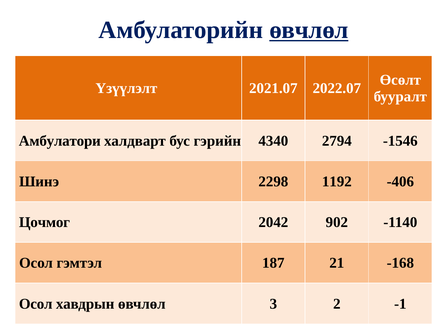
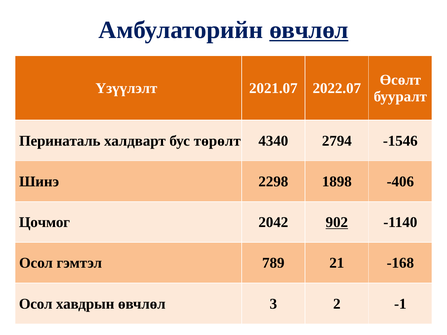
Амбулатори: Амбулатори -> Перинаталь
гэрийн: гэрийн -> төрөлт
1192: 1192 -> 1898
902 underline: none -> present
187: 187 -> 789
